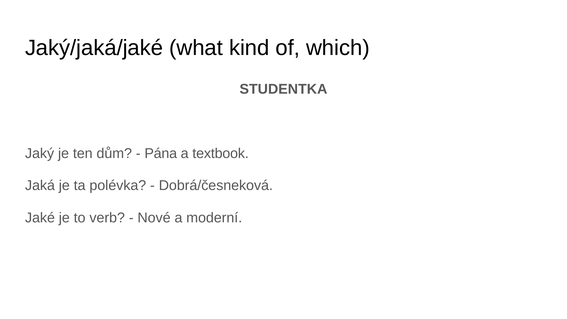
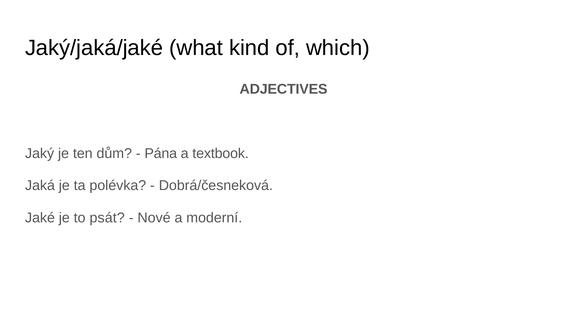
STUDENTKA: STUDENTKA -> ADJECTIVES
verb: verb -> psát
